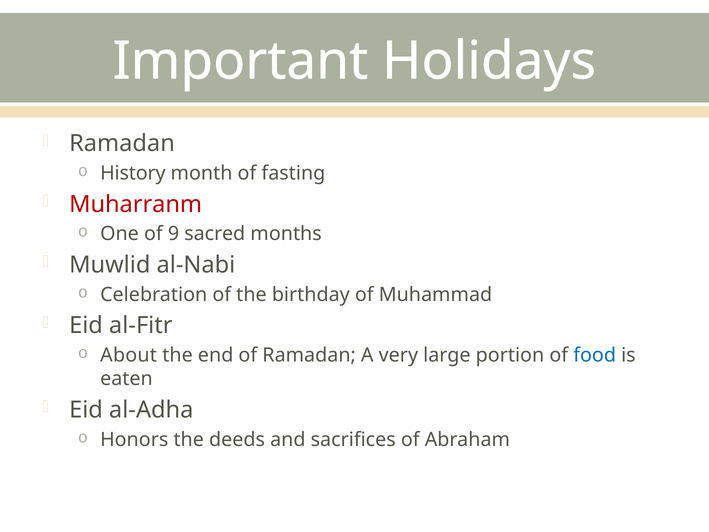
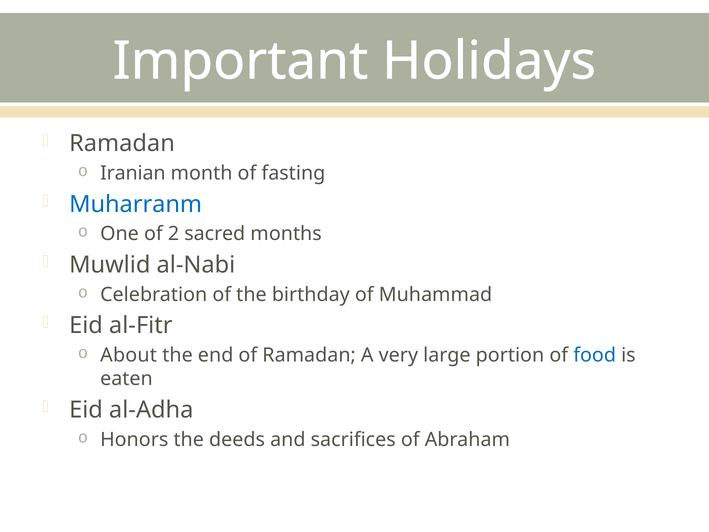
History: History -> Iranian
Muharranm colour: red -> blue
9: 9 -> 2
